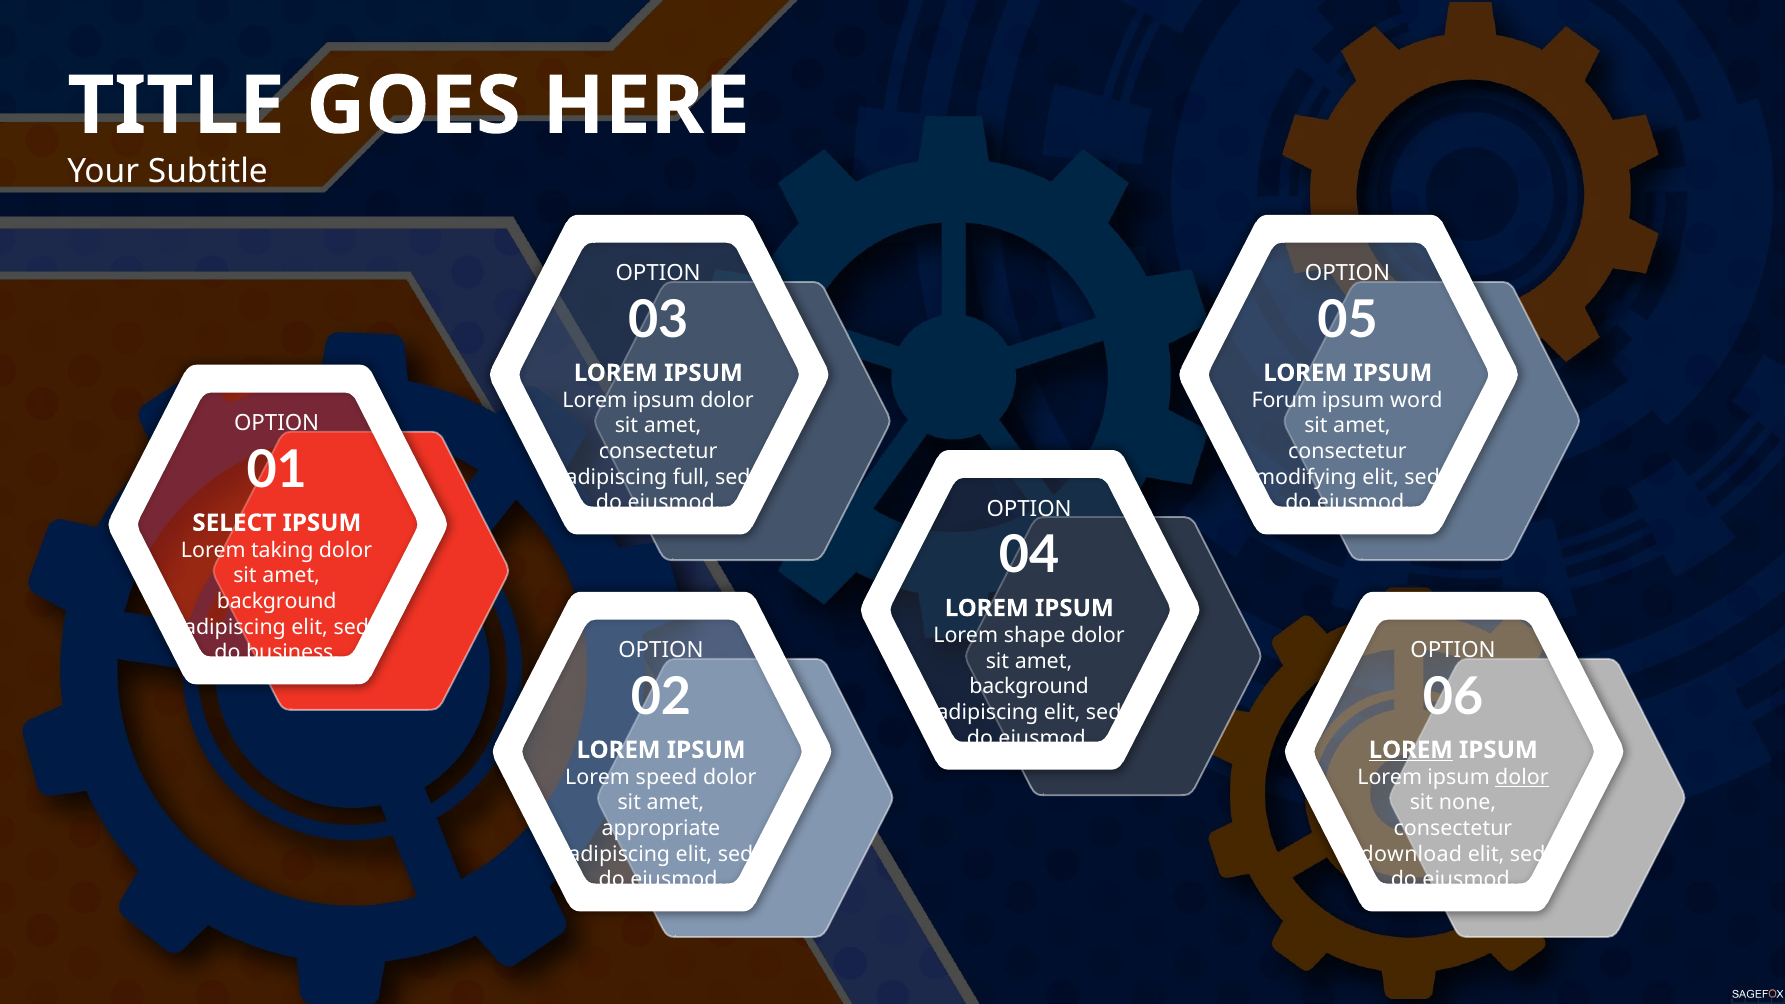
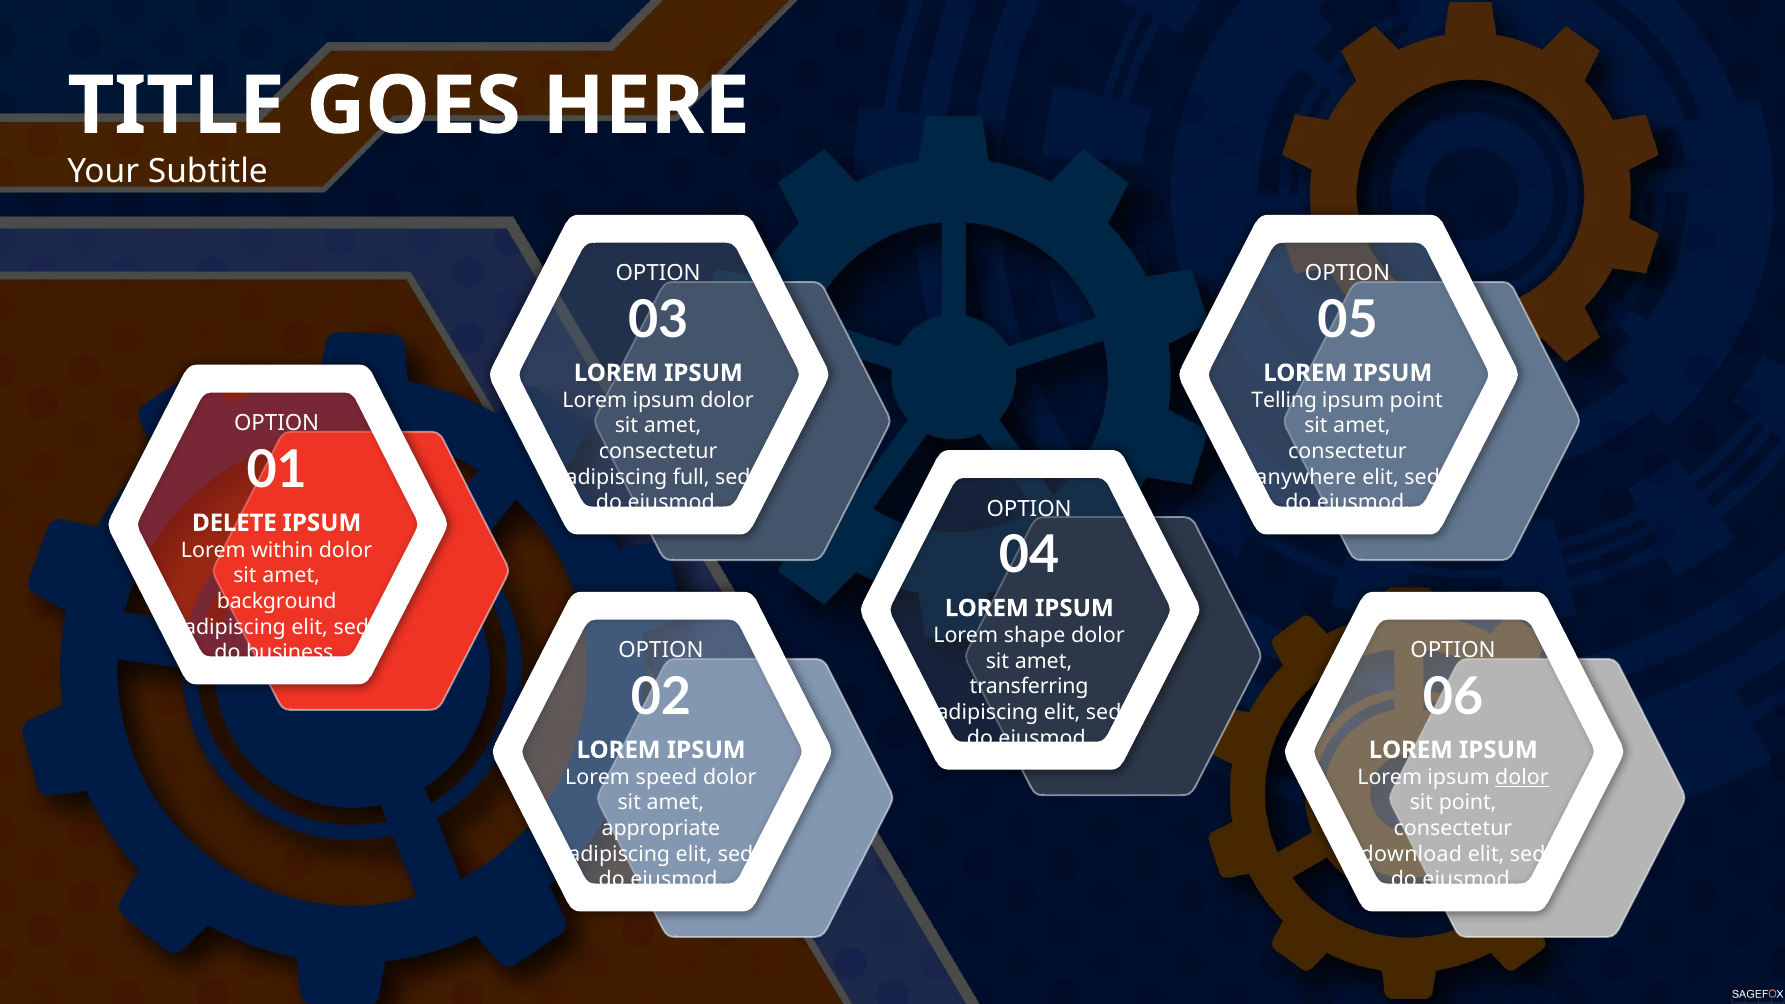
Forum: Forum -> Telling
ipsum word: word -> point
modifying: modifying -> anywhere
SELECT: SELECT -> DELETE
taking: taking -> within
background at (1029, 687): background -> transferring
LOREM at (1411, 750) underline: present -> none
sit none: none -> point
